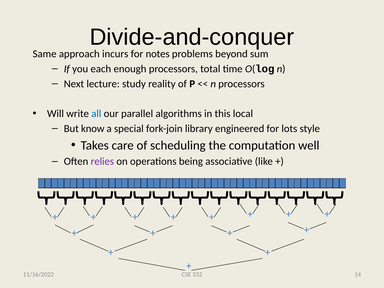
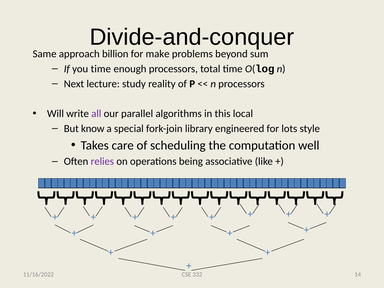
incurs: incurs -> billion
notes: notes -> make
you each: each -> time
all colour: blue -> purple
